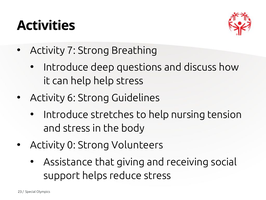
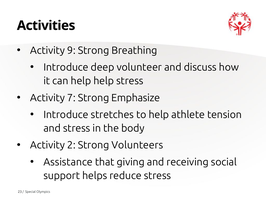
7: 7 -> 9
questions: questions -> volunteer
6: 6 -> 7
Guidelines: Guidelines -> Emphasize
nursing: nursing -> athlete
0: 0 -> 2
